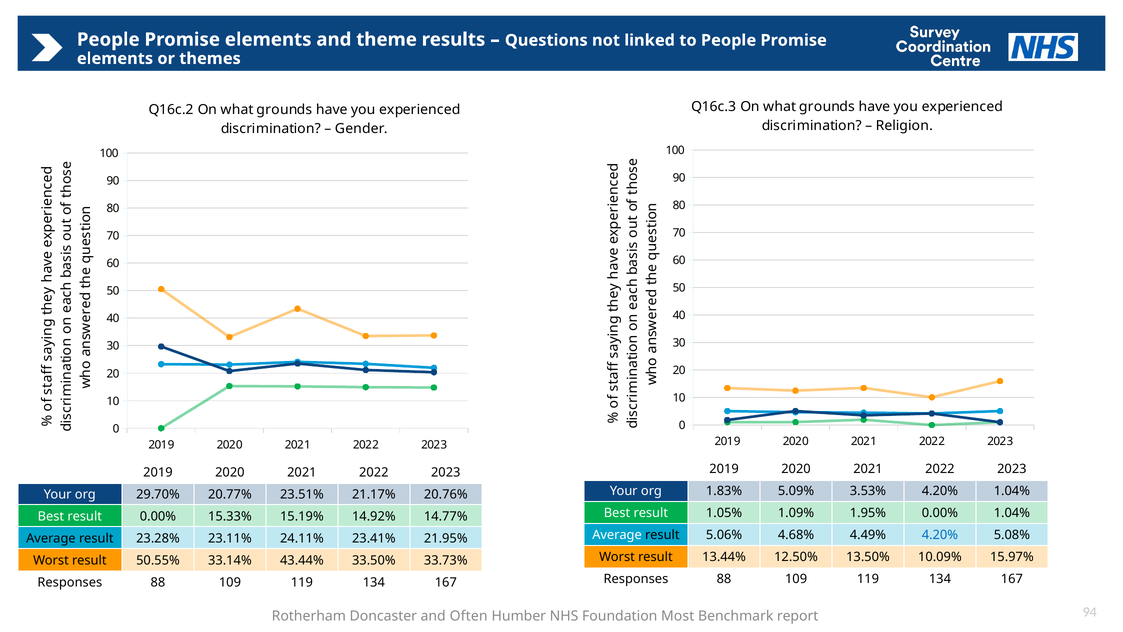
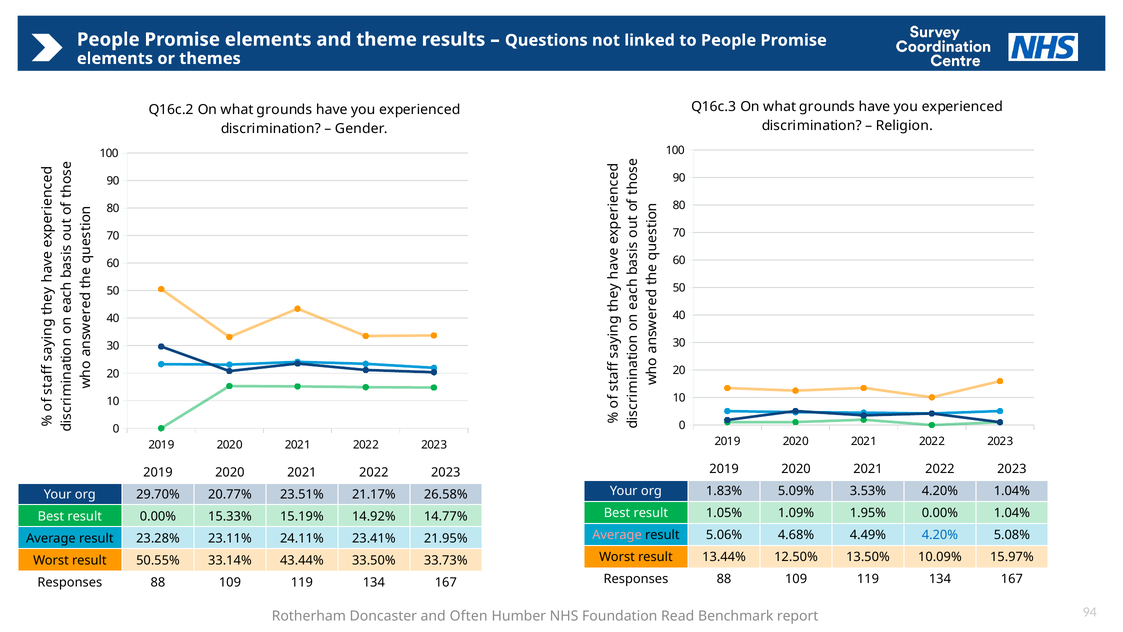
20.76%: 20.76% -> 26.58%
Average at (617, 535) colour: white -> pink
Most: Most -> Read
